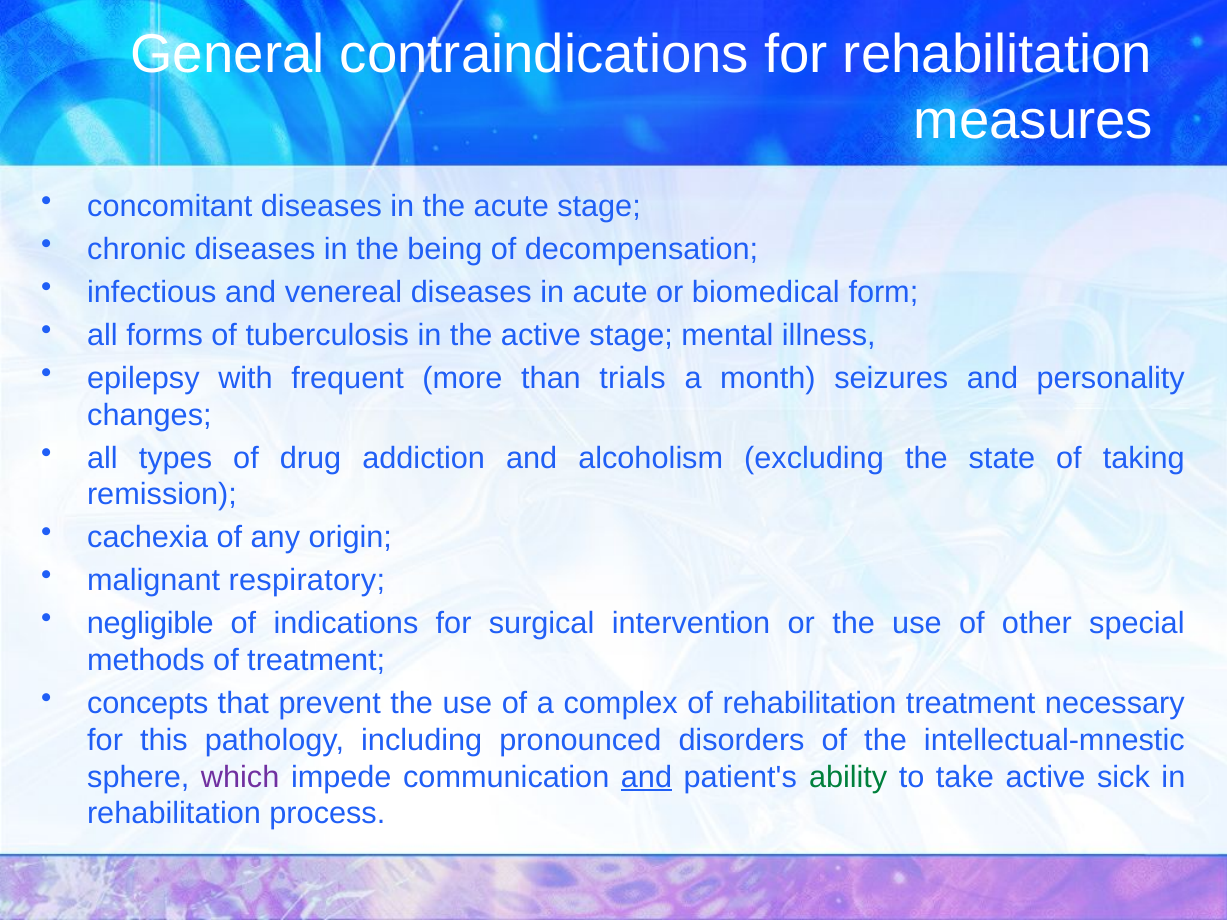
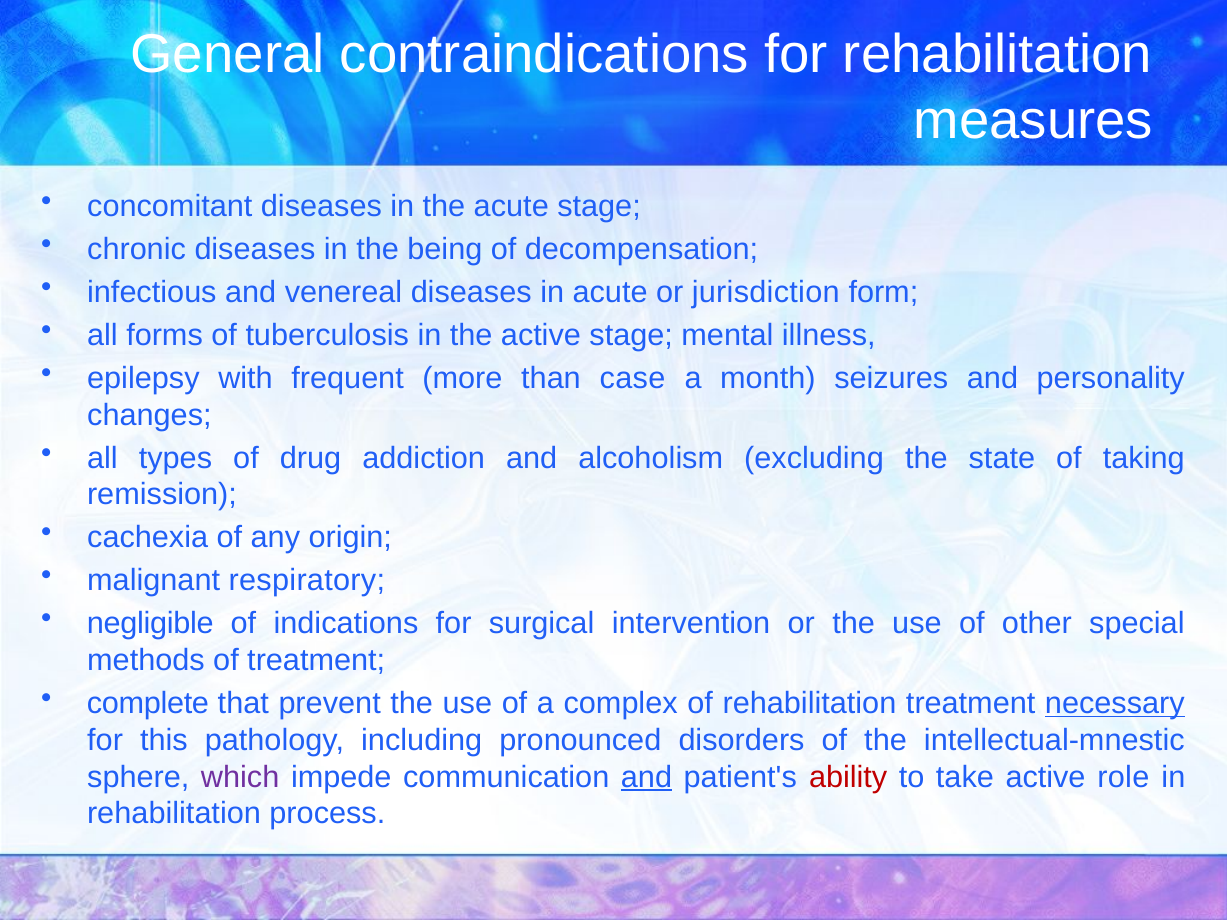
biomedical: biomedical -> jurisdiction
trials: trials -> case
concepts: concepts -> complete
necessary underline: none -> present
ability colour: green -> red
sick: sick -> role
